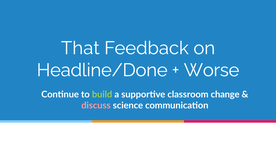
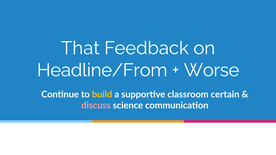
Headline/Done: Headline/Done -> Headline/From
build colour: light green -> yellow
change: change -> certain
